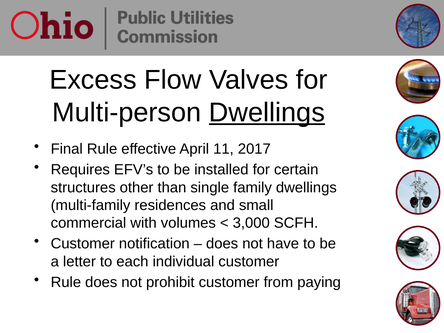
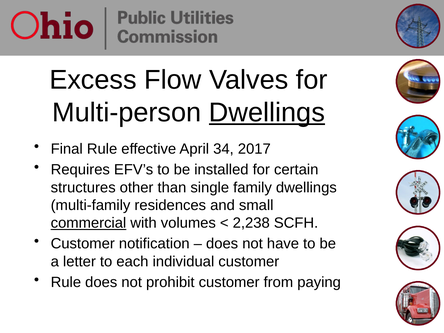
11: 11 -> 34
commercial underline: none -> present
3,000: 3,000 -> 2,238
